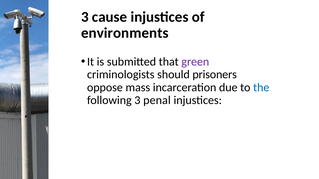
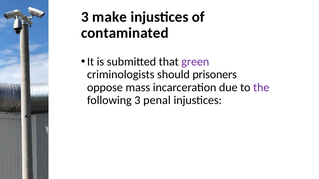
cause: cause -> make
environments: environments -> contaminated
the colour: blue -> purple
